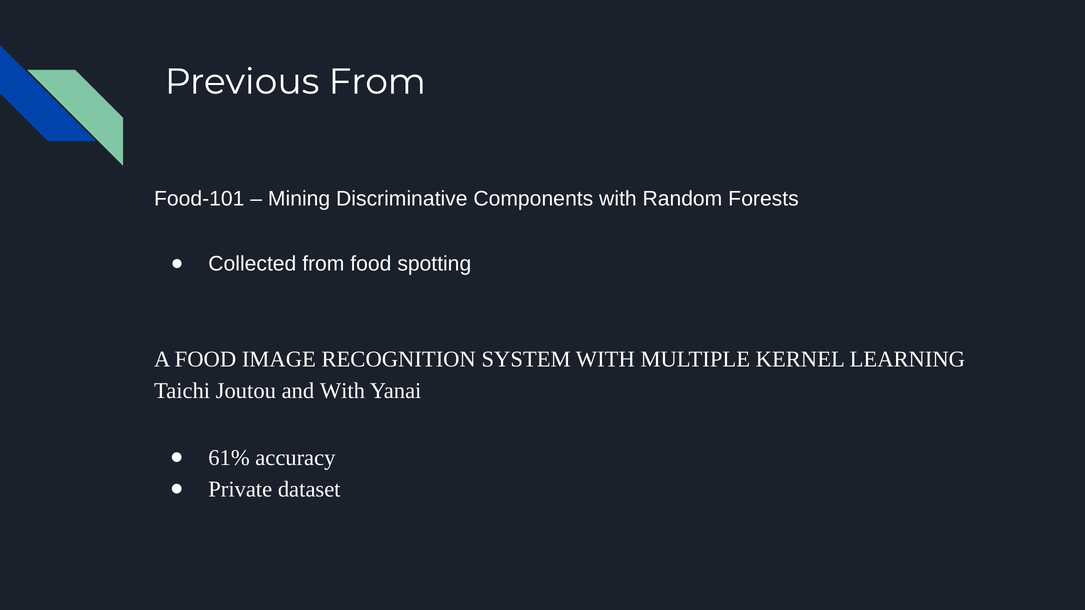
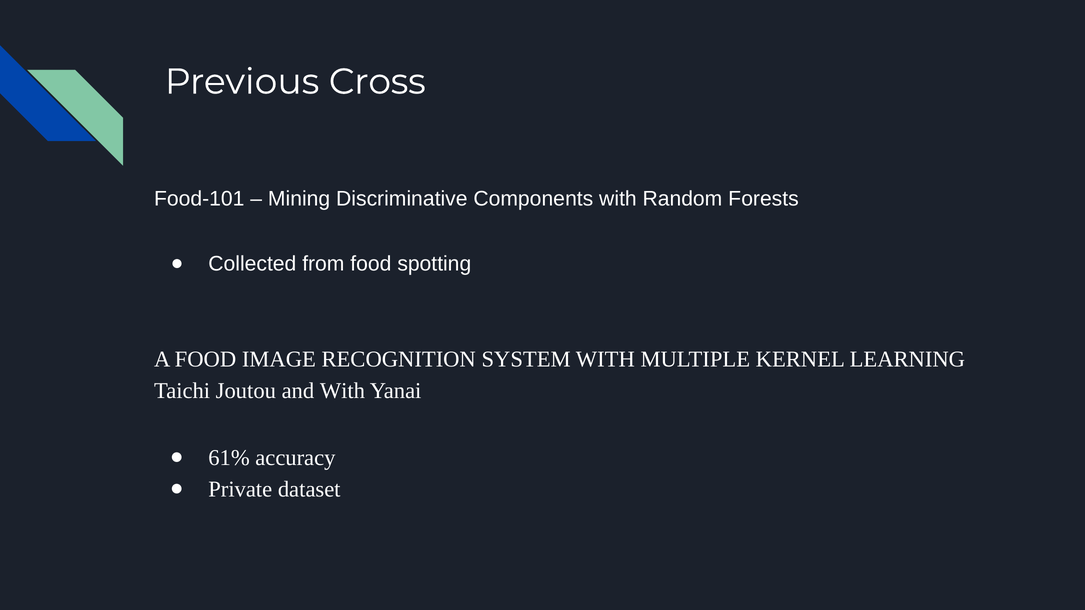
Previous From: From -> Cross
